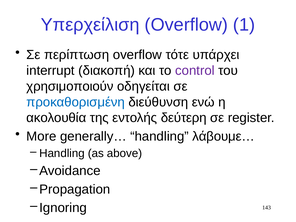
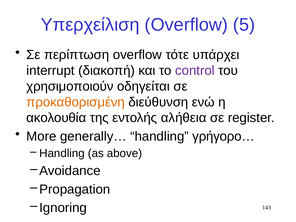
1: 1 -> 5
προκαθορισμένη colour: blue -> orange
δεύτερη: δεύτερη -> αλήθεια
λάβουμε…: λάβουμε… -> γρήγορο…
